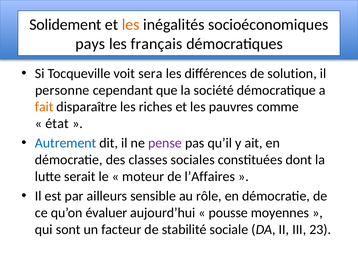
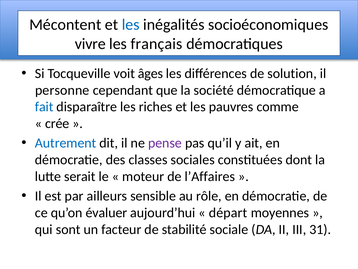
Solidement: Solidement -> Mécontent
les at (131, 25) colour: orange -> blue
pays: pays -> vivre
sera: sera -> âges
fait colour: orange -> blue
état: état -> crée
pousse: pousse -> départ
23: 23 -> 31
